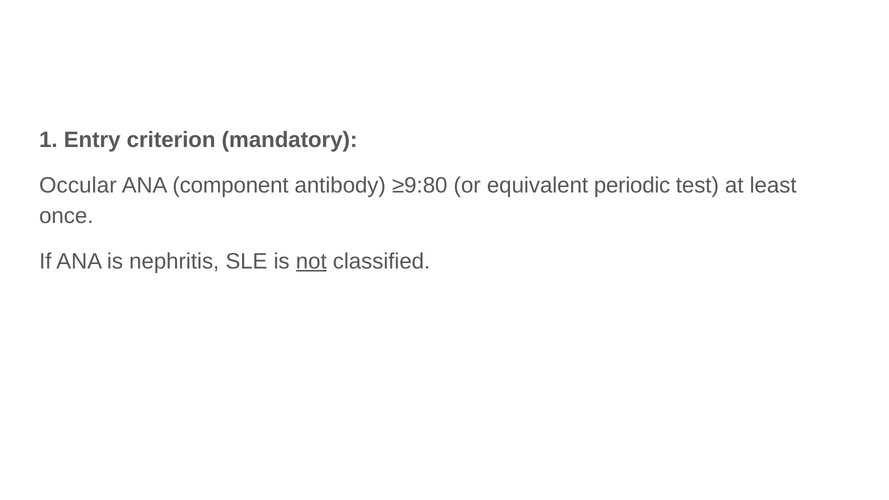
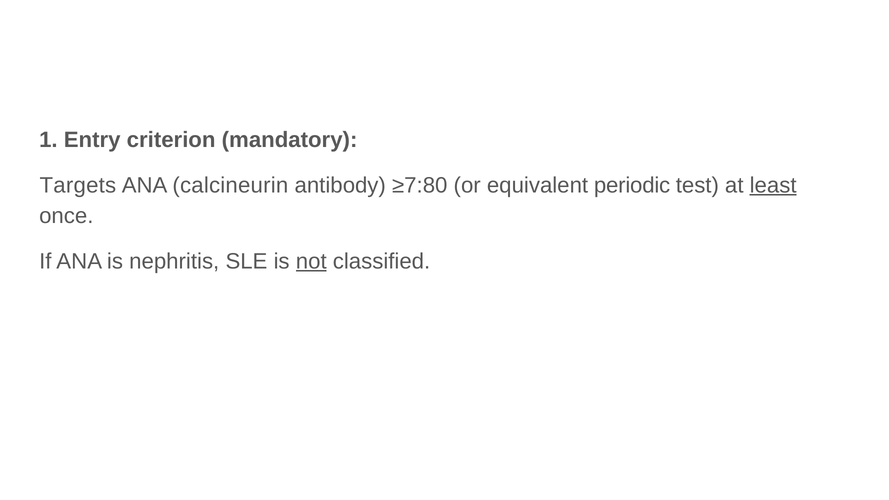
Occular: Occular -> Targets
component: component -> calcineurin
≥9:80: ≥9:80 -> ≥7:80
least underline: none -> present
